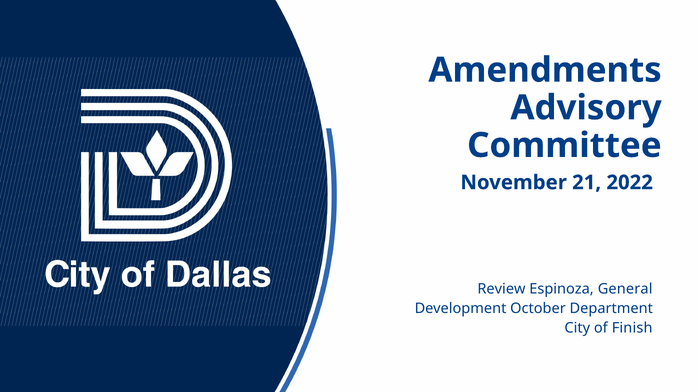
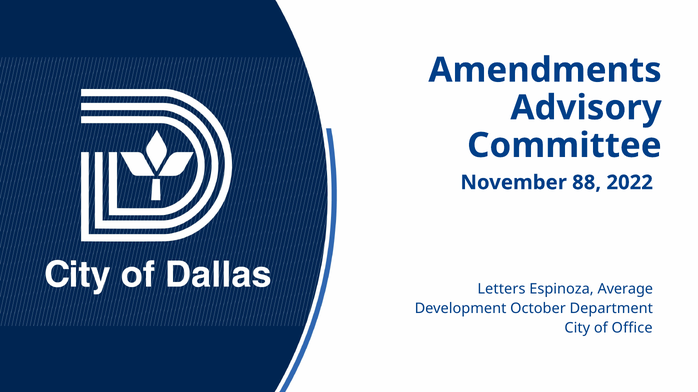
21: 21 -> 88
Review: Review -> Letters
General: General -> Average
Finish: Finish -> Office
